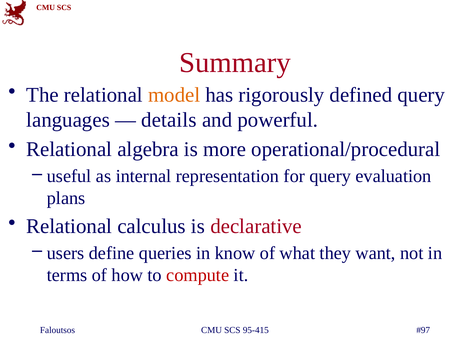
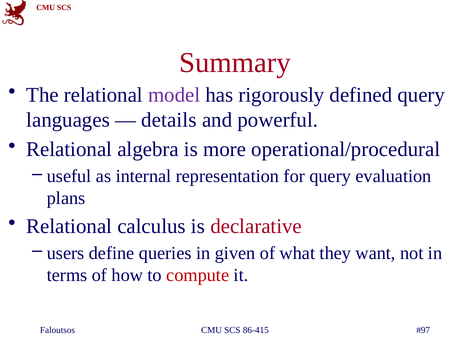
model colour: orange -> purple
know: know -> given
95-415: 95-415 -> 86-415
